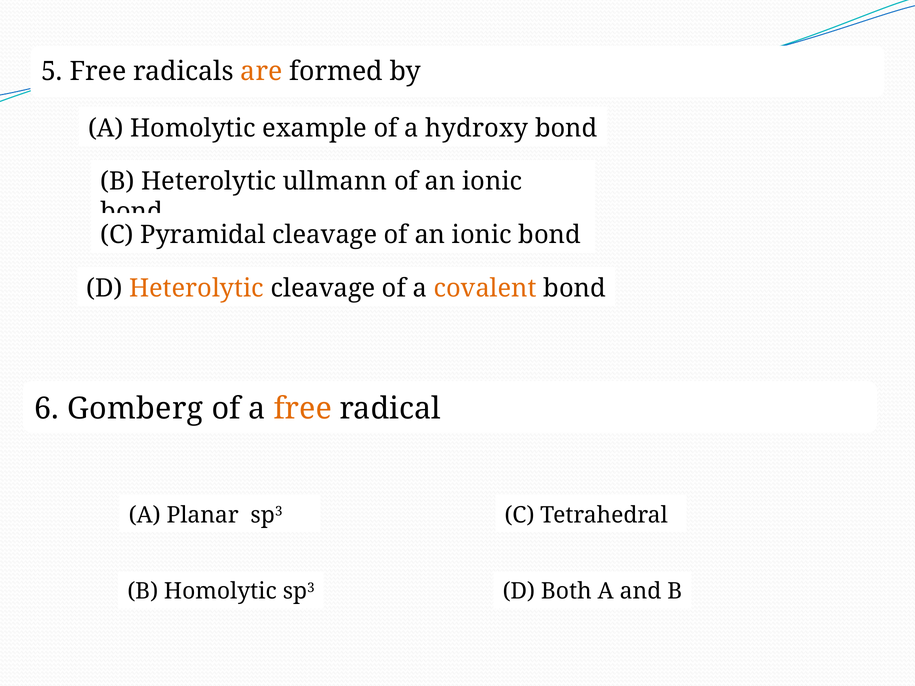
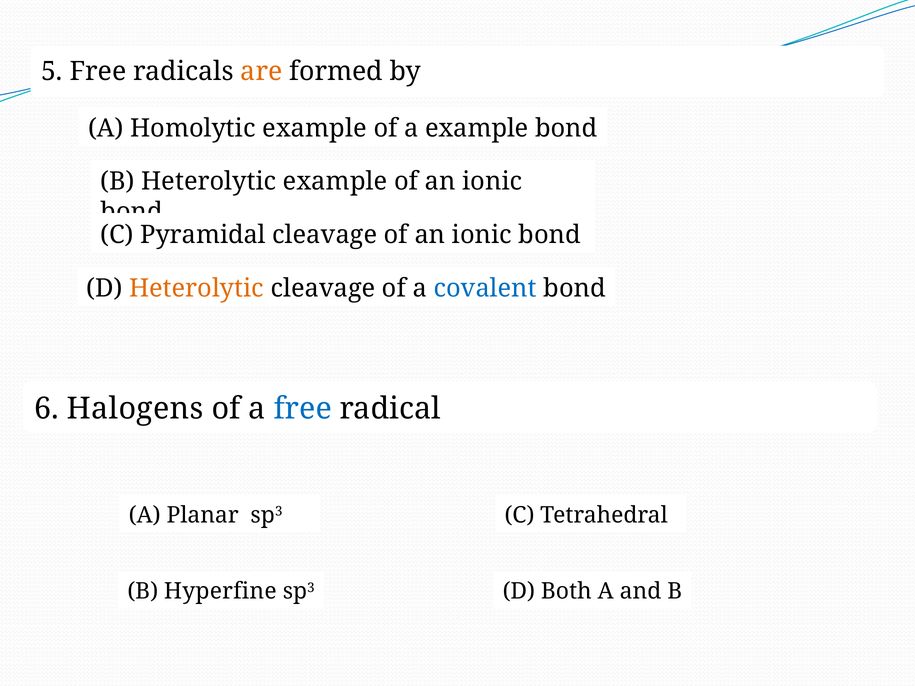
a hydroxy: hydroxy -> example
Heterolytic ullmann: ullmann -> example
covalent colour: orange -> blue
Gomberg: Gomberg -> Halogens
free at (303, 409) colour: orange -> blue
B Homolytic: Homolytic -> Hyperfine
